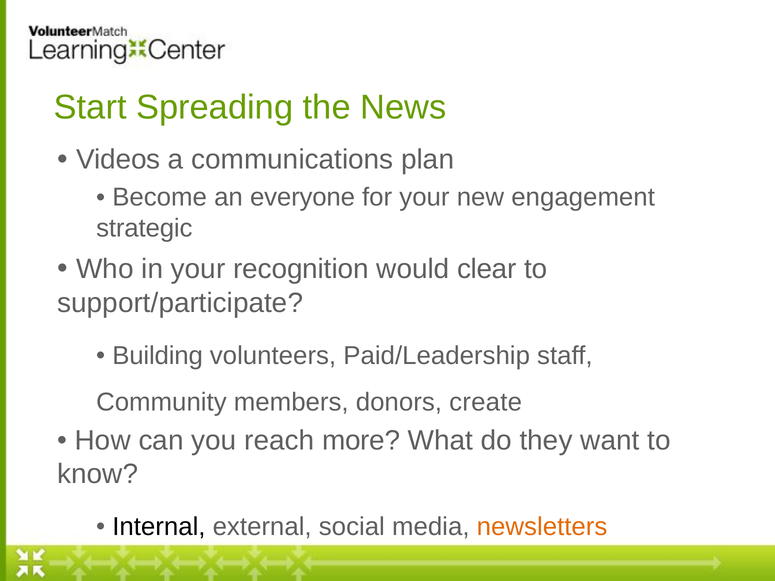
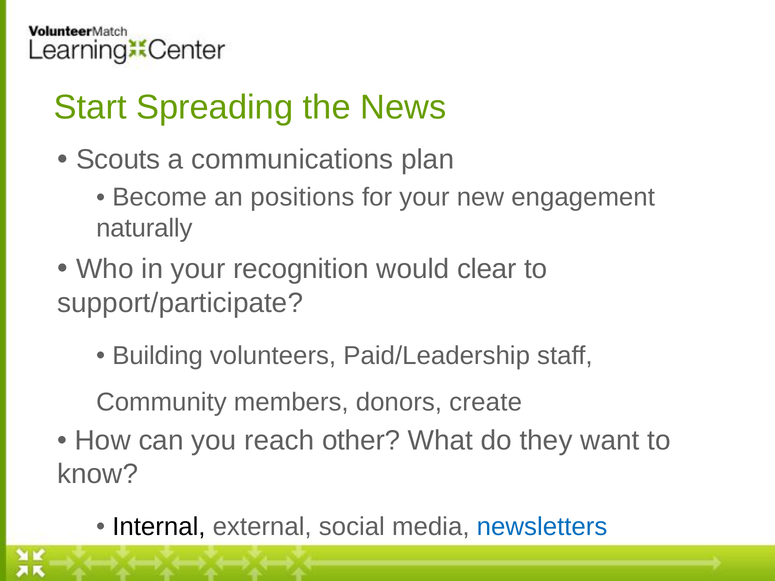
Videos: Videos -> Scouts
everyone: everyone -> positions
strategic: strategic -> naturally
more: more -> other
newsletters colour: orange -> blue
